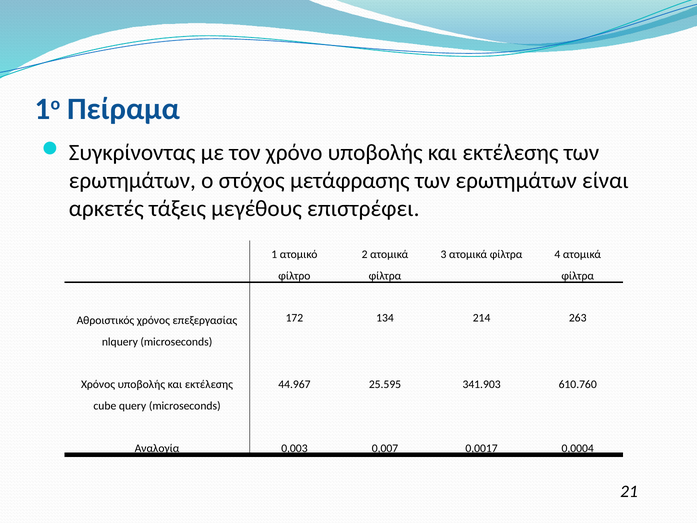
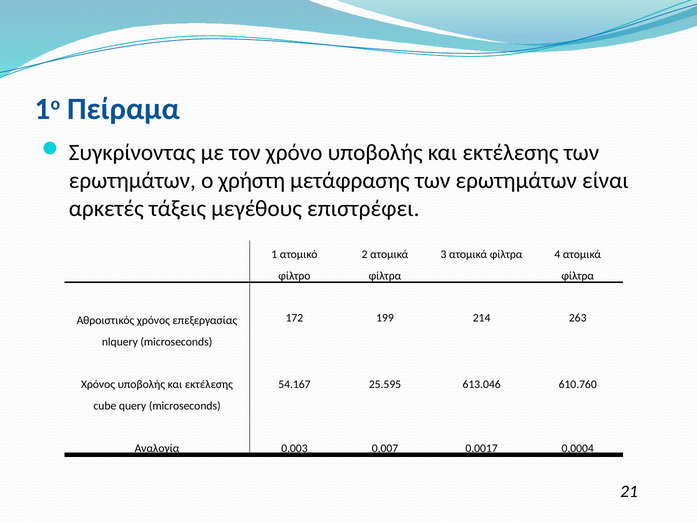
στόχος: στόχος -> χρήστη
134: 134 -> 199
44.967: 44.967 -> 54.167
341.903: 341.903 -> 613.046
